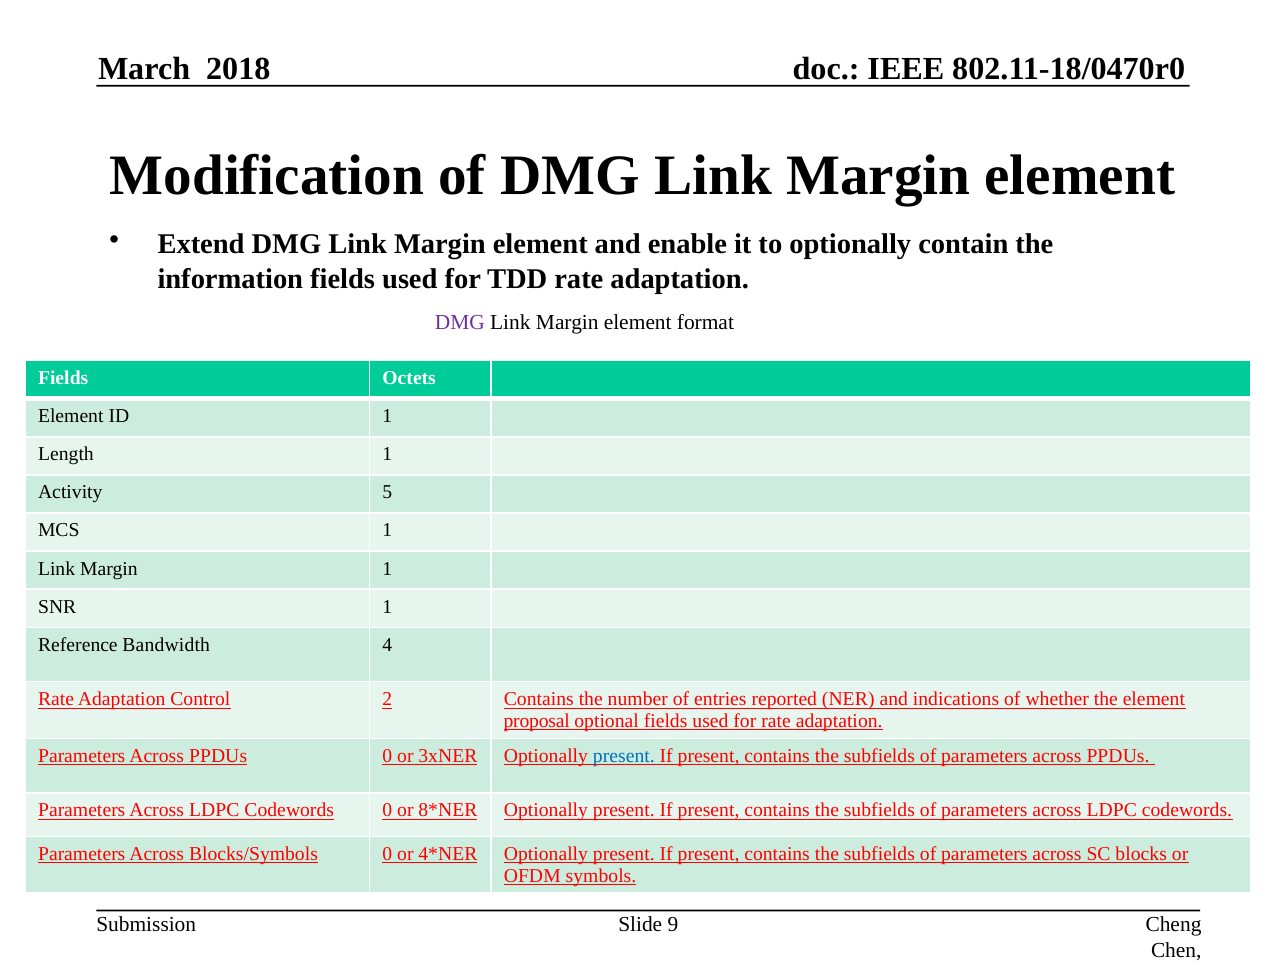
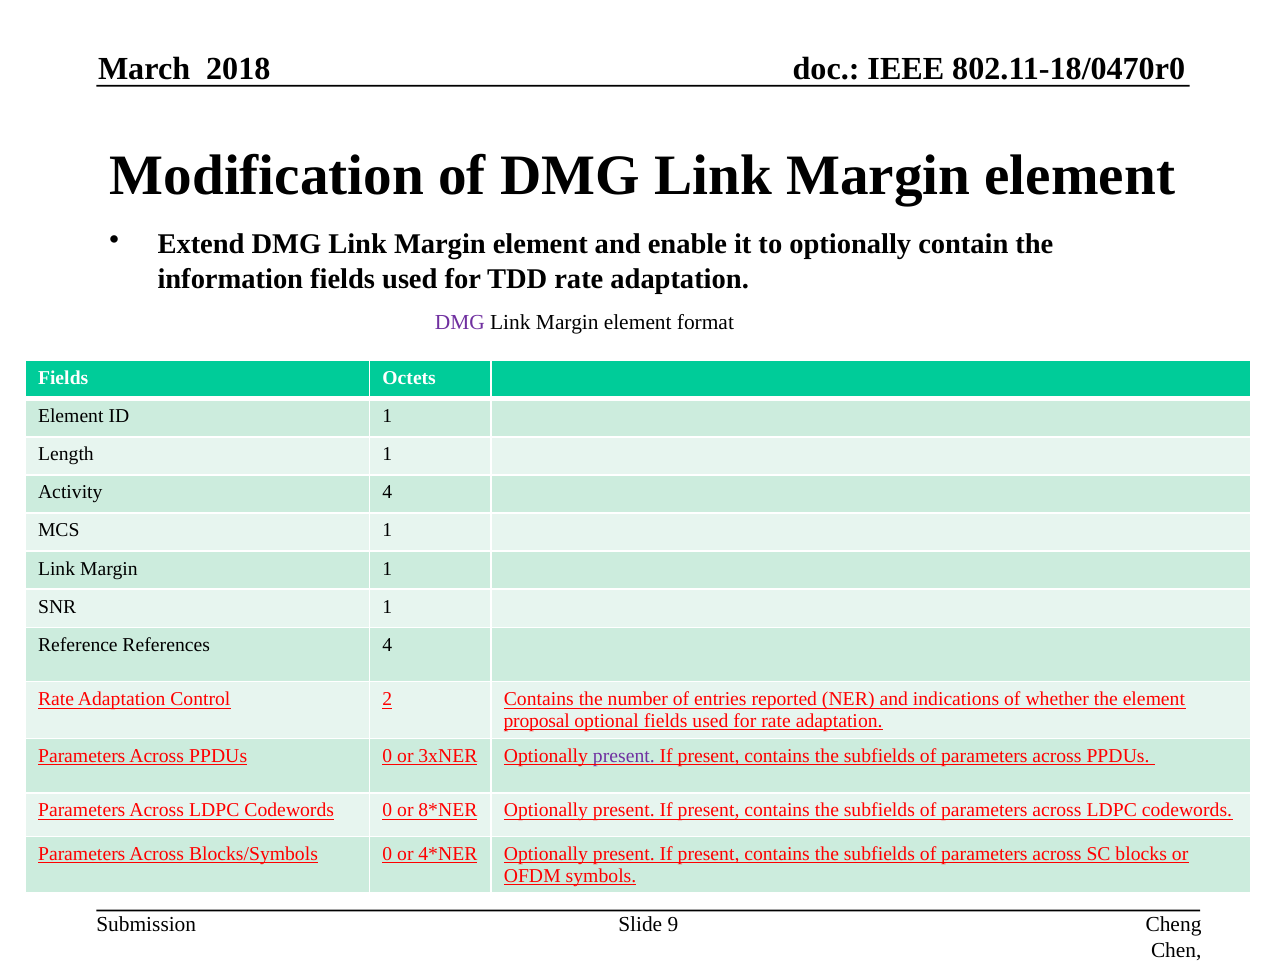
Activity 5: 5 -> 4
Bandwidth: Bandwidth -> References
present at (624, 756) colour: blue -> purple
